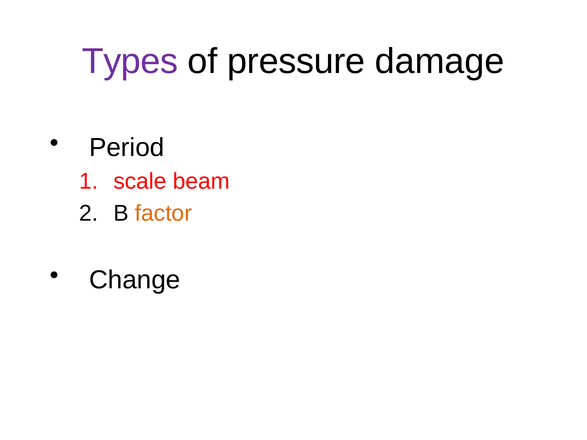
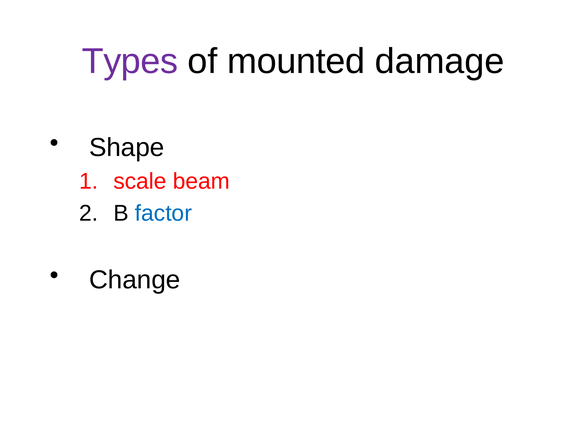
pressure: pressure -> mounted
Period: Period -> Shape
factor colour: orange -> blue
